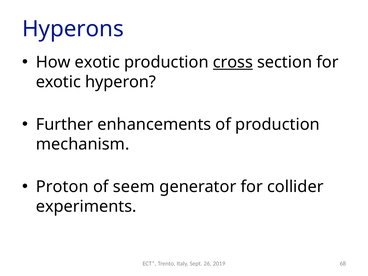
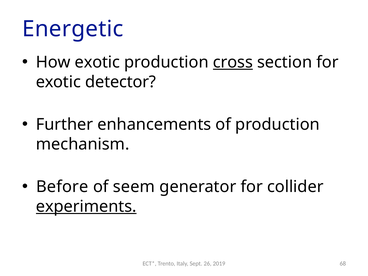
Hyperons: Hyperons -> Energetic
hyperon: hyperon -> detector
Proton: Proton -> Before
experiments underline: none -> present
